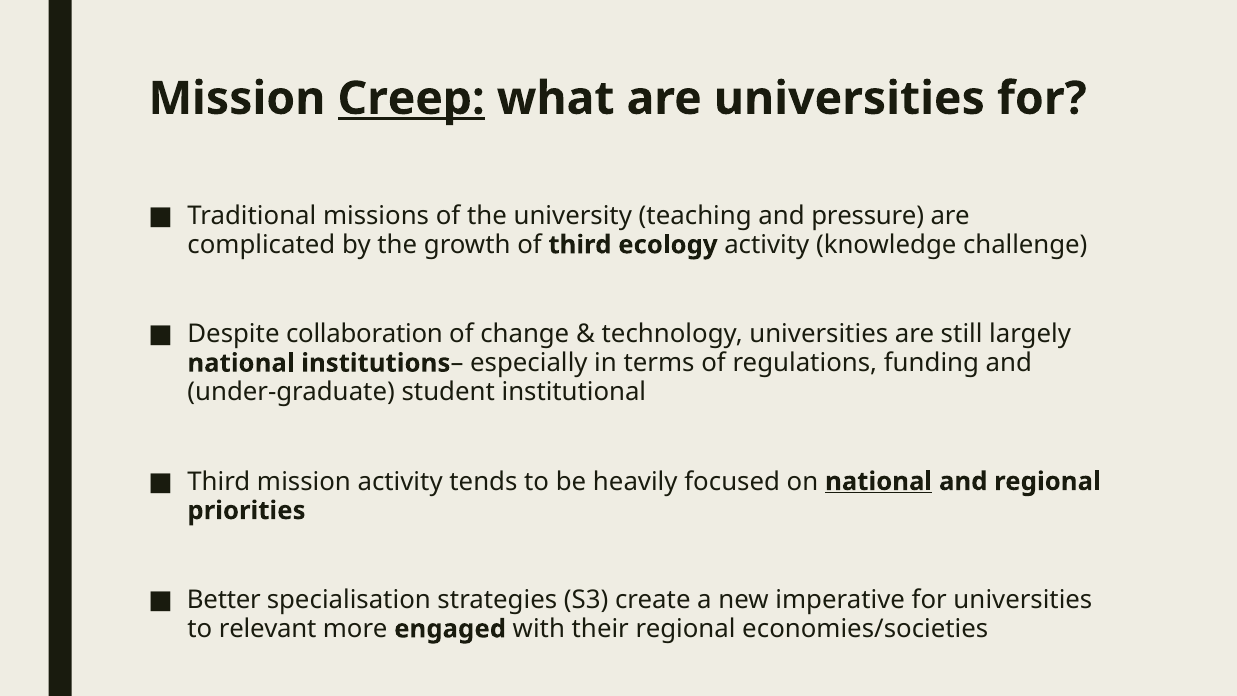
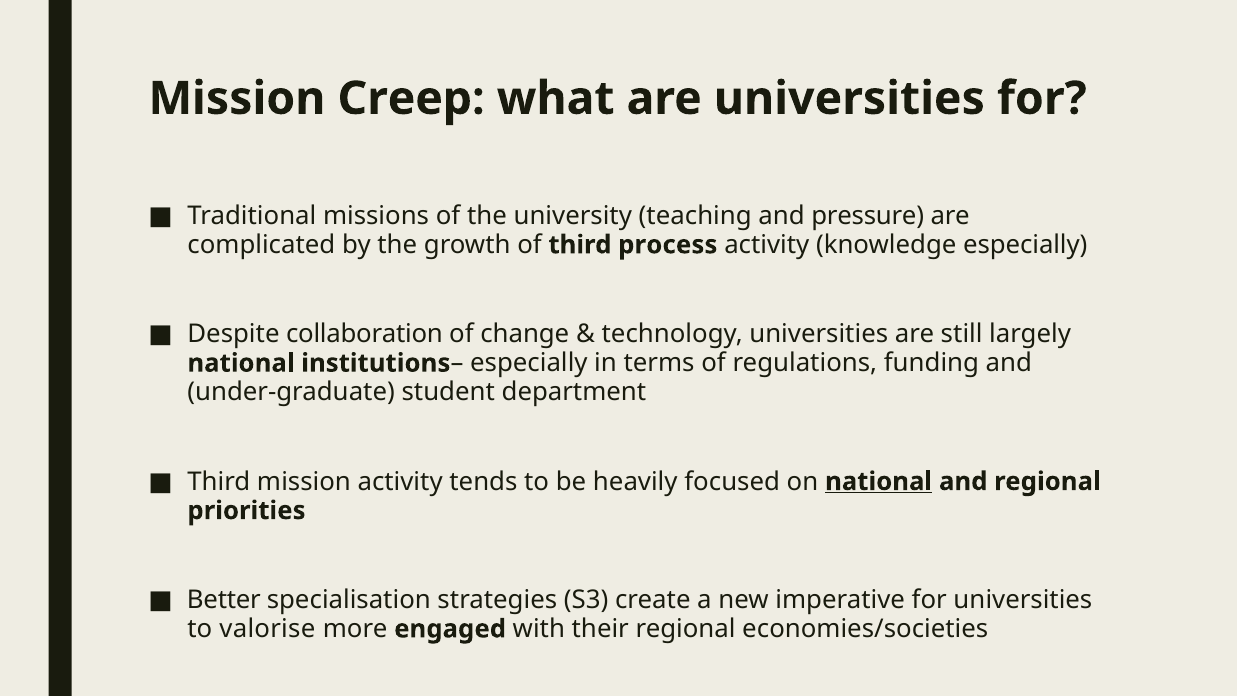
Creep underline: present -> none
ecology: ecology -> process
knowledge challenge: challenge -> especially
institutional: institutional -> department
relevant: relevant -> valorise
